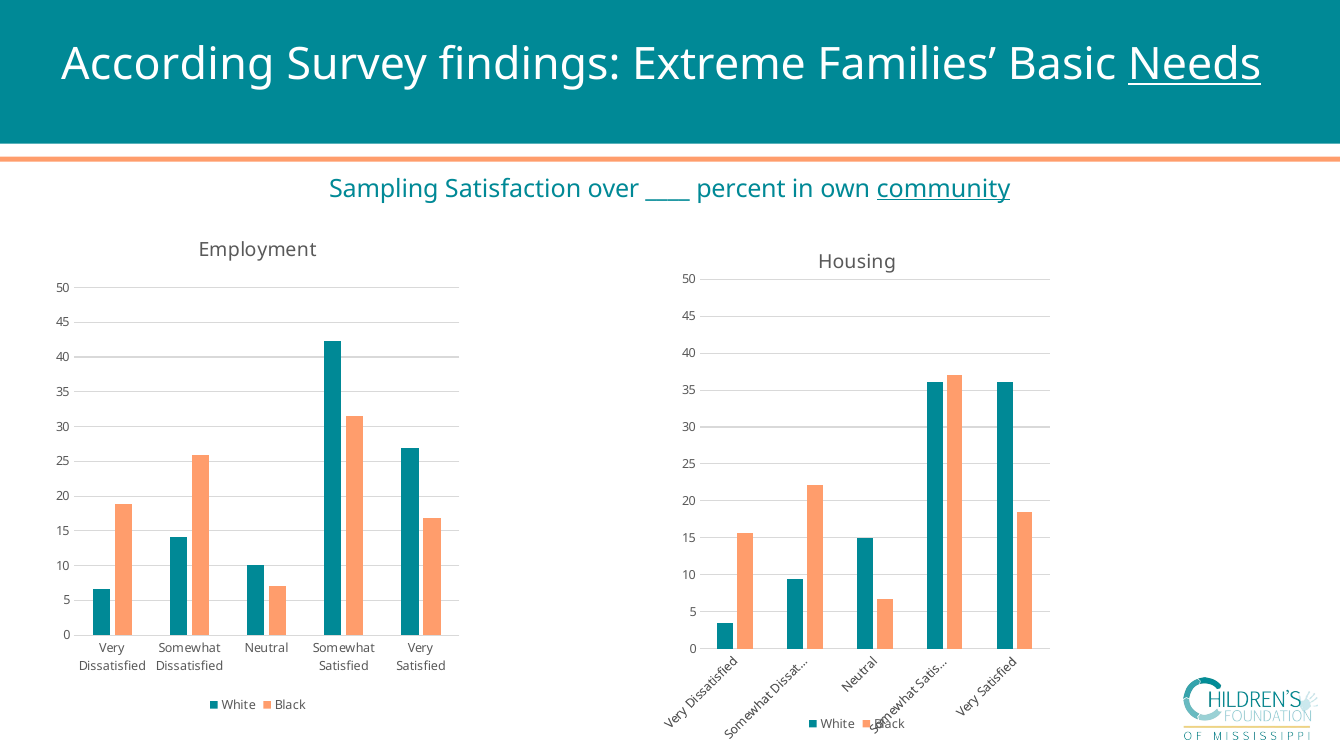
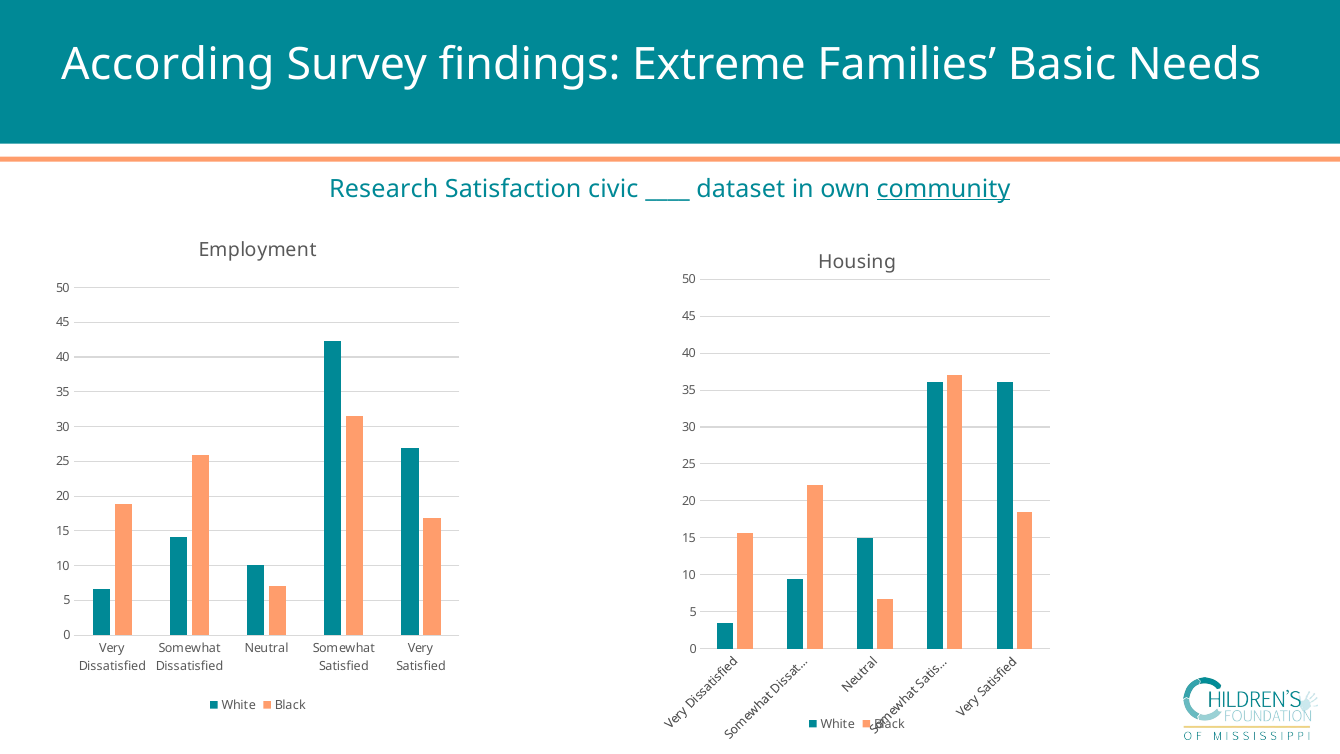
Needs underline: present -> none
Sampling: Sampling -> Research
over: over -> civic
percent: percent -> dataset
